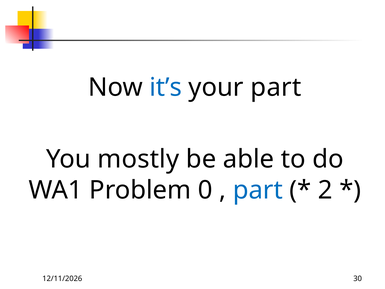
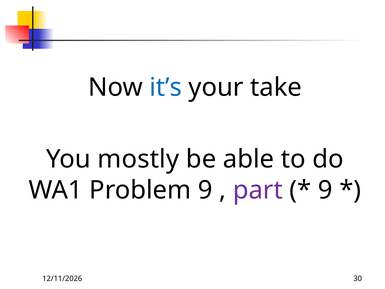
your part: part -> take
Problem 0: 0 -> 9
part at (258, 190) colour: blue -> purple
2 at (325, 190): 2 -> 9
